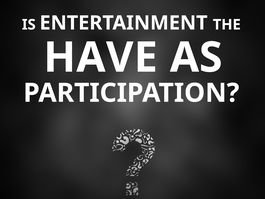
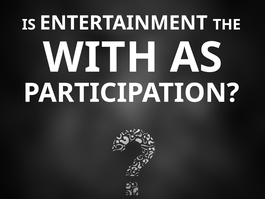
HAVE: HAVE -> WITH
